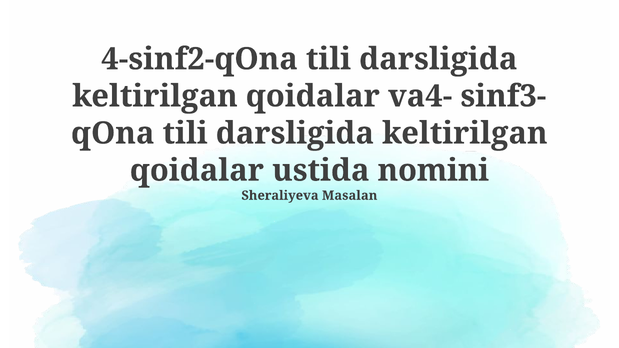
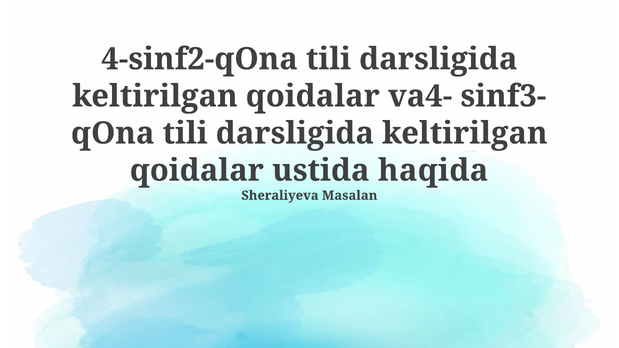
nomini: nomini -> haqida
